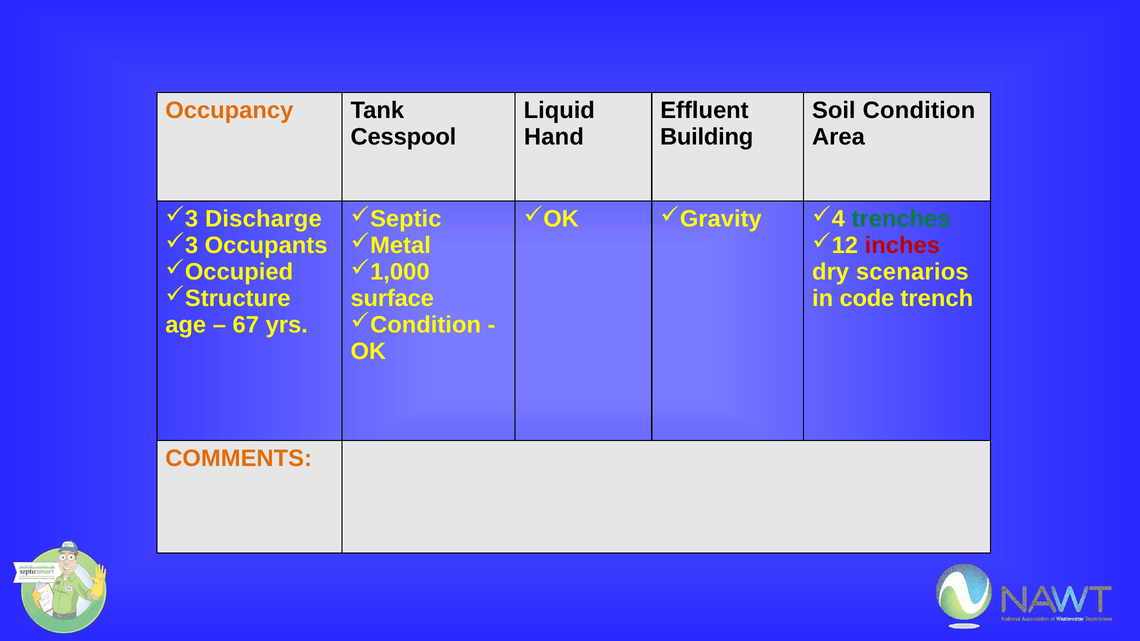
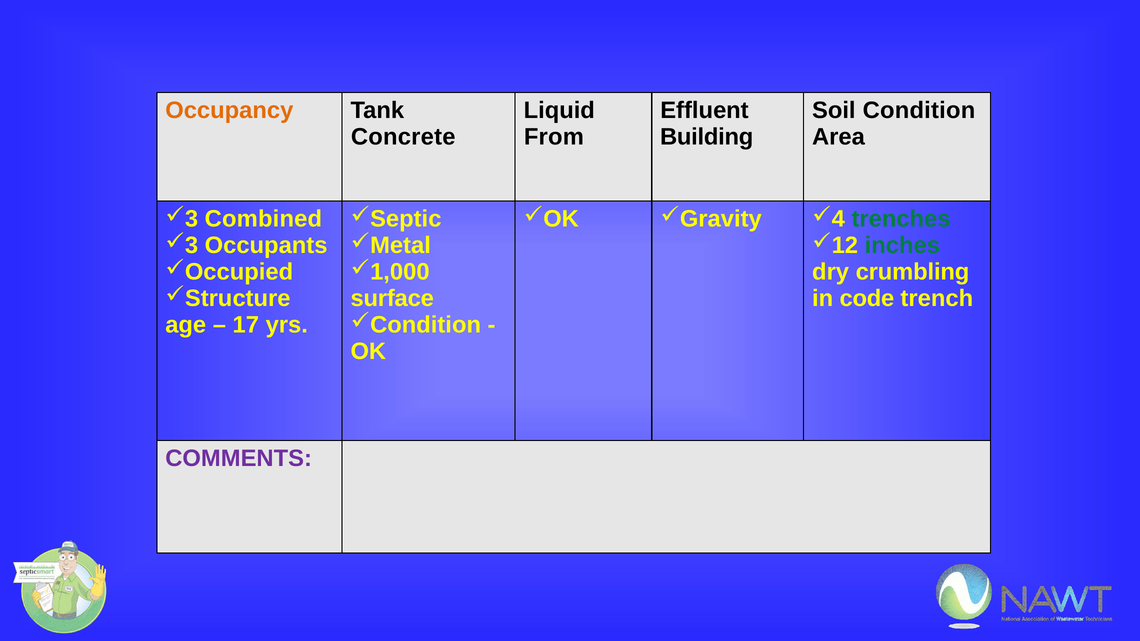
Cesspool: Cesspool -> Concrete
Hand: Hand -> From
Discharge: Discharge -> Combined
inches colour: red -> green
scenarios: scenarios -> crumbling
67: 67 -> 17
COMMENTS colour: orange -> purple
